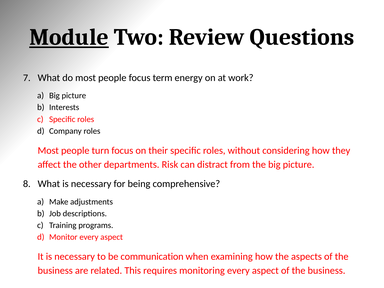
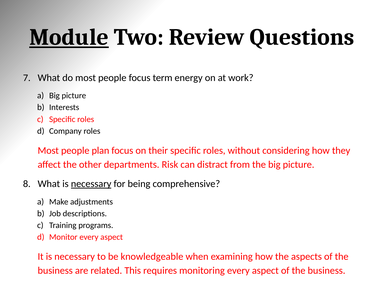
turn: turn -> plan
necessary at (91, 184) underline: none -> present
communication: communication -> knowledgeable
